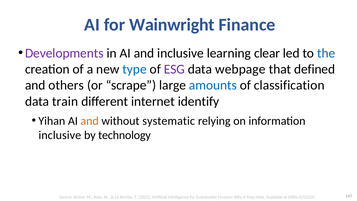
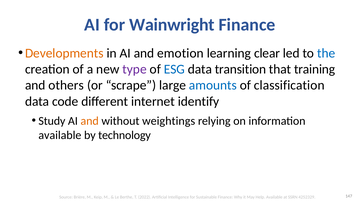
Developments colour: purple -> orange
and inclusive: inclusive -> emotion
type colour: blue -> purple
ESG colour: purple -> blue
webpage: webpage -> transition
defined: defined -> training
train: train -> code
Yihan: Yihan -> Study
systematic: systematic -> weightings
inclusive at (60, 135): inclusive -> available
